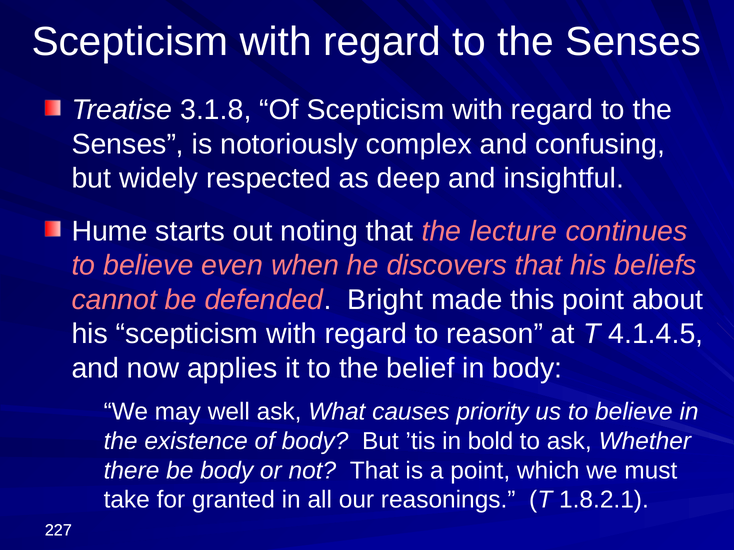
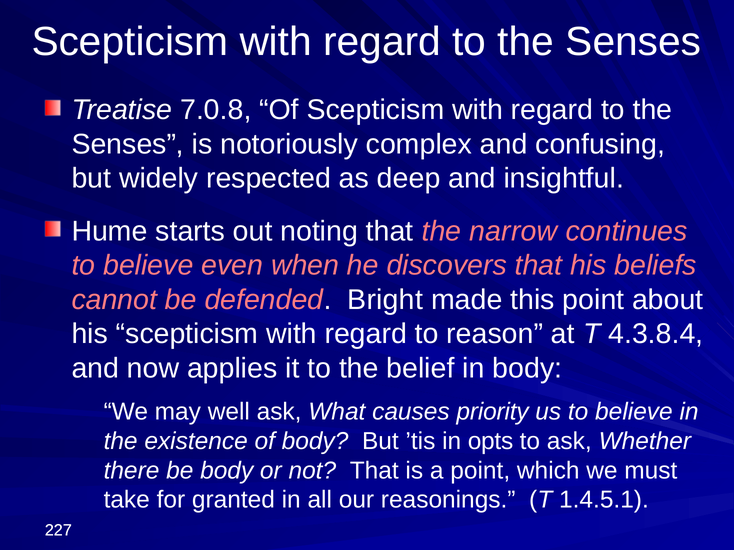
3.1.8: 3.1.8 -> 7.0.8
lecture: lecture -> narrow
4.1.4.5: 4.1.4.5 -> 4.3.8.4
bold: bold -> opts
1.8.2.1: 1.8.2.1 -> 1.4.5.1
